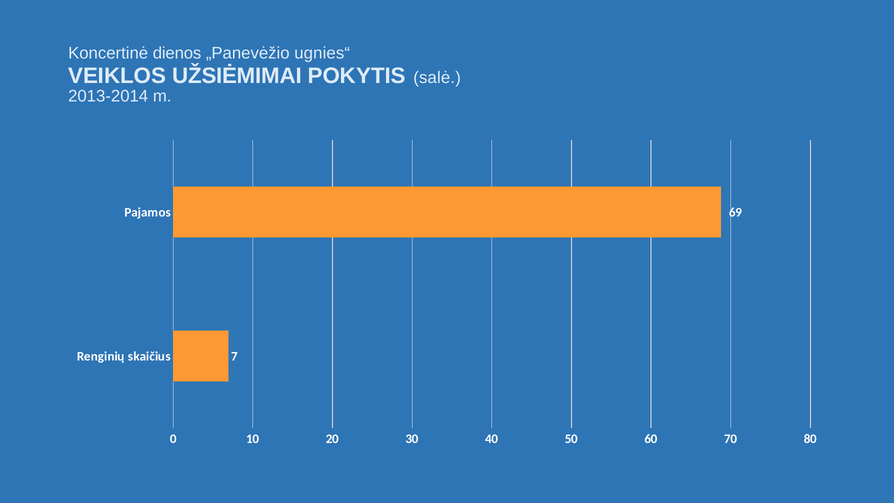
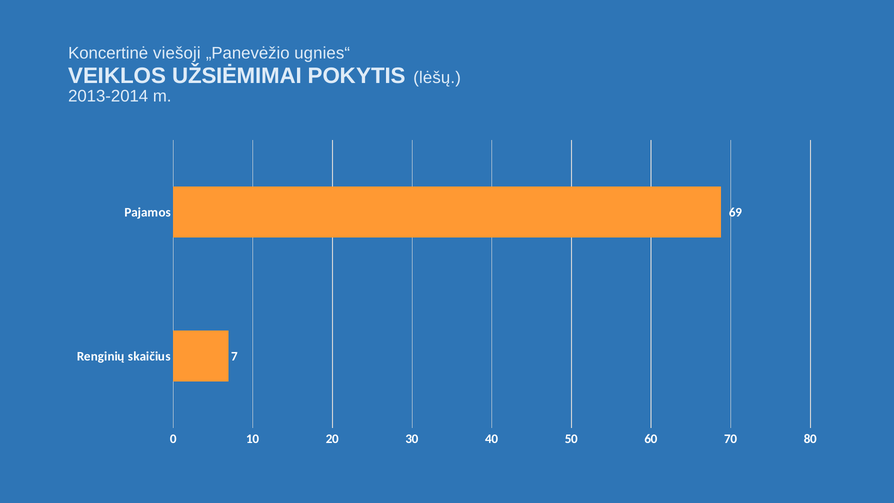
dienos: dienos -> viešoji
salė: salė -> lėšų
